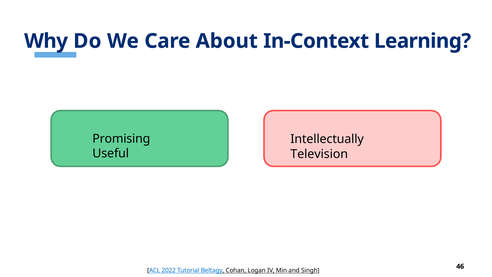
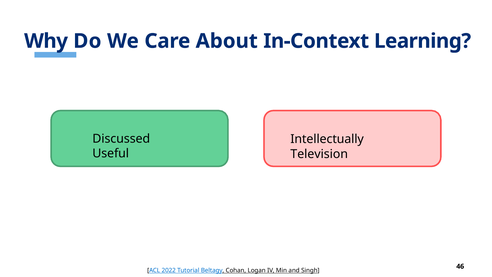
Promising: Promising -> Discussed
